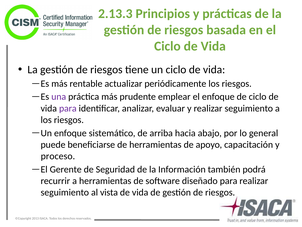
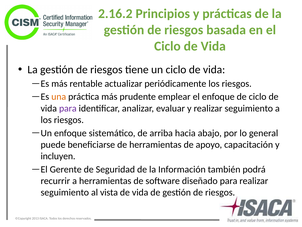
2.13.3: 2.13.3 -> 2.16.2
una colour: purple -> orange
proceso: proceso -> incluyen
